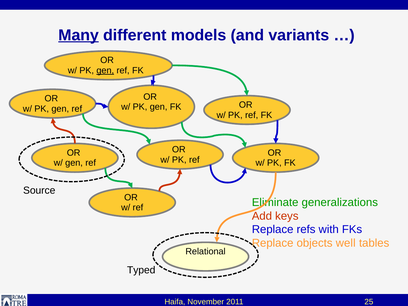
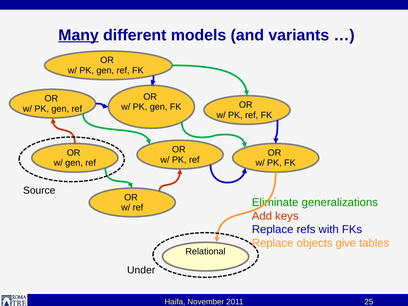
gen at (105, 70) underline: present -> none
well: well -> give
Typed: Typed -> Under
